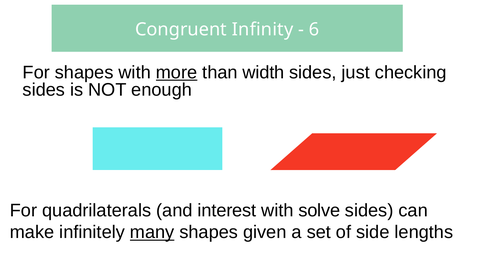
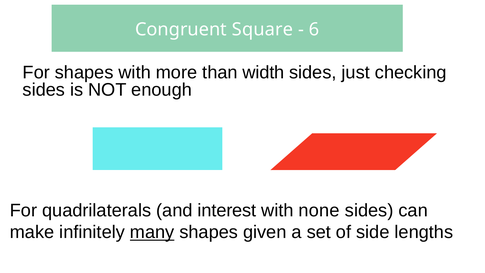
Infinity: Infinity -> Square
more underline: present -> none
solve: solve -> none
